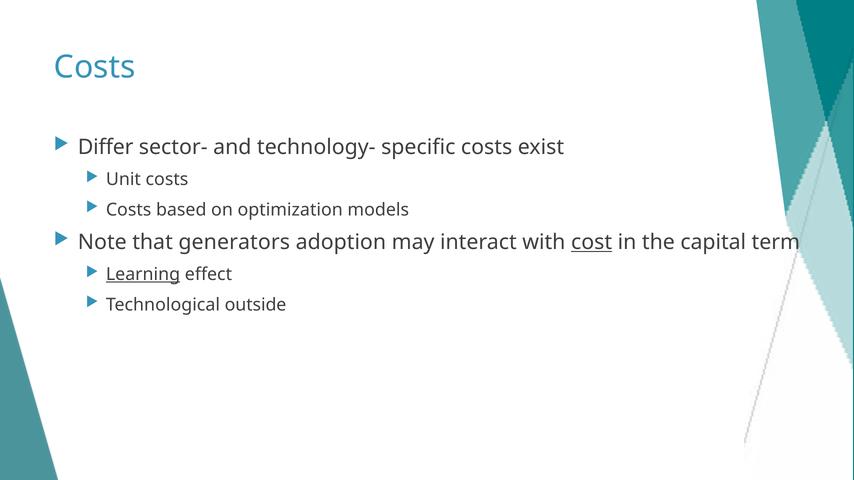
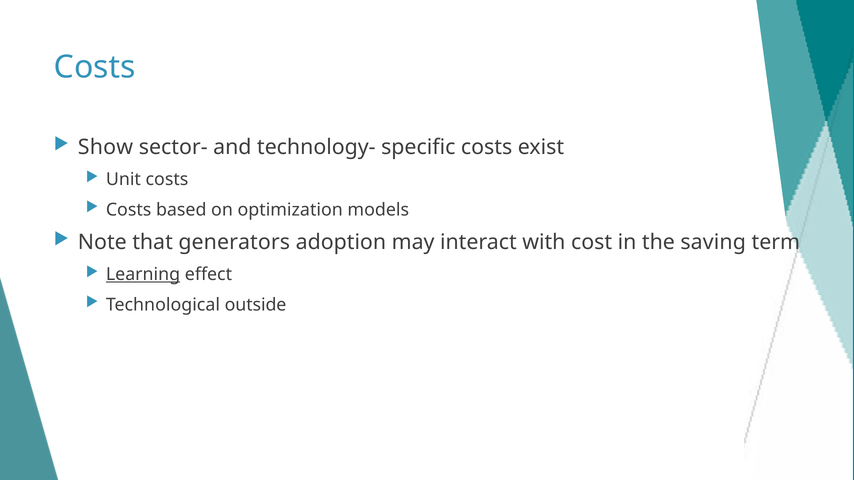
Differ: Differ -> Show
cost underline: present -> none
capital: capital -> saving
